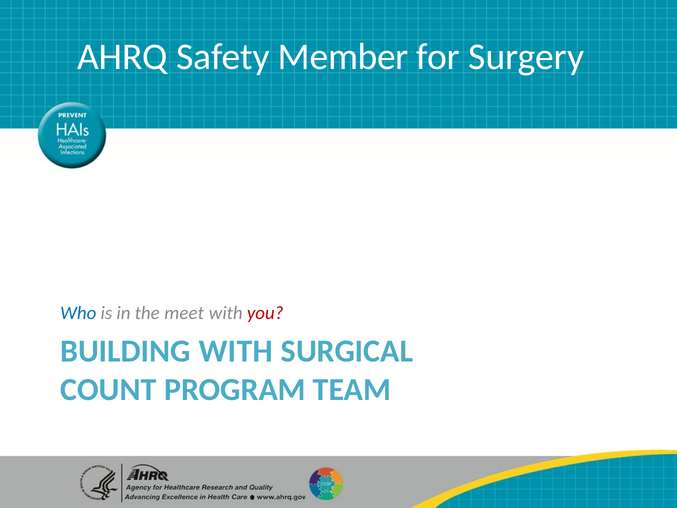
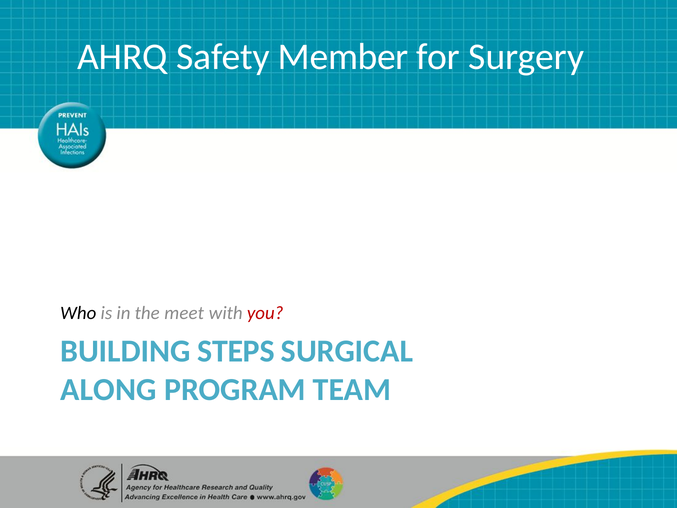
Who colour: blue -> black
BUILDING WITH: WITH -> STEPS
COUNT: COUNT -> ALONG
